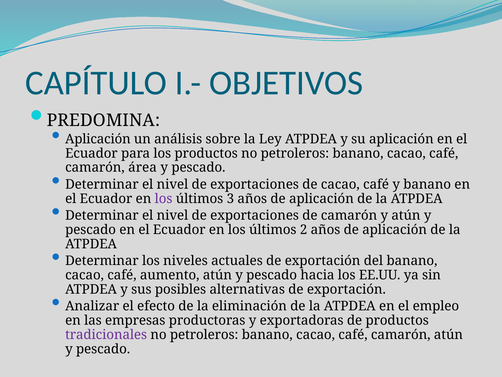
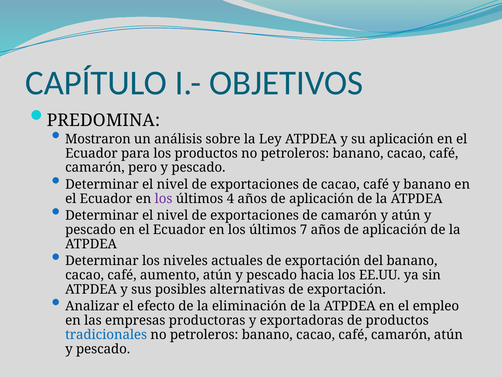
Aplicación at (98, 139): Aplicación -> Mostraron
área: área -> pero
3: 3 -> 4
2: 2 -> 7
tradicionales colour: purple -> blue
